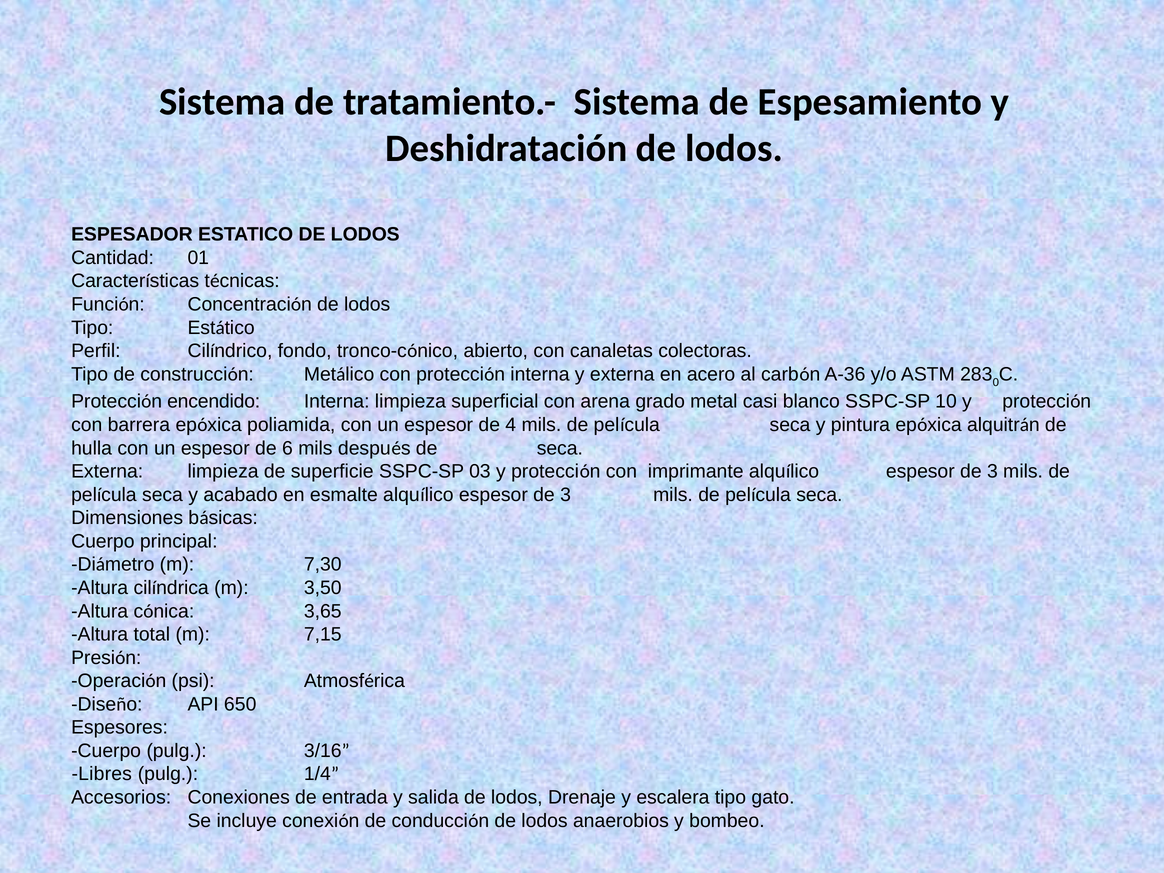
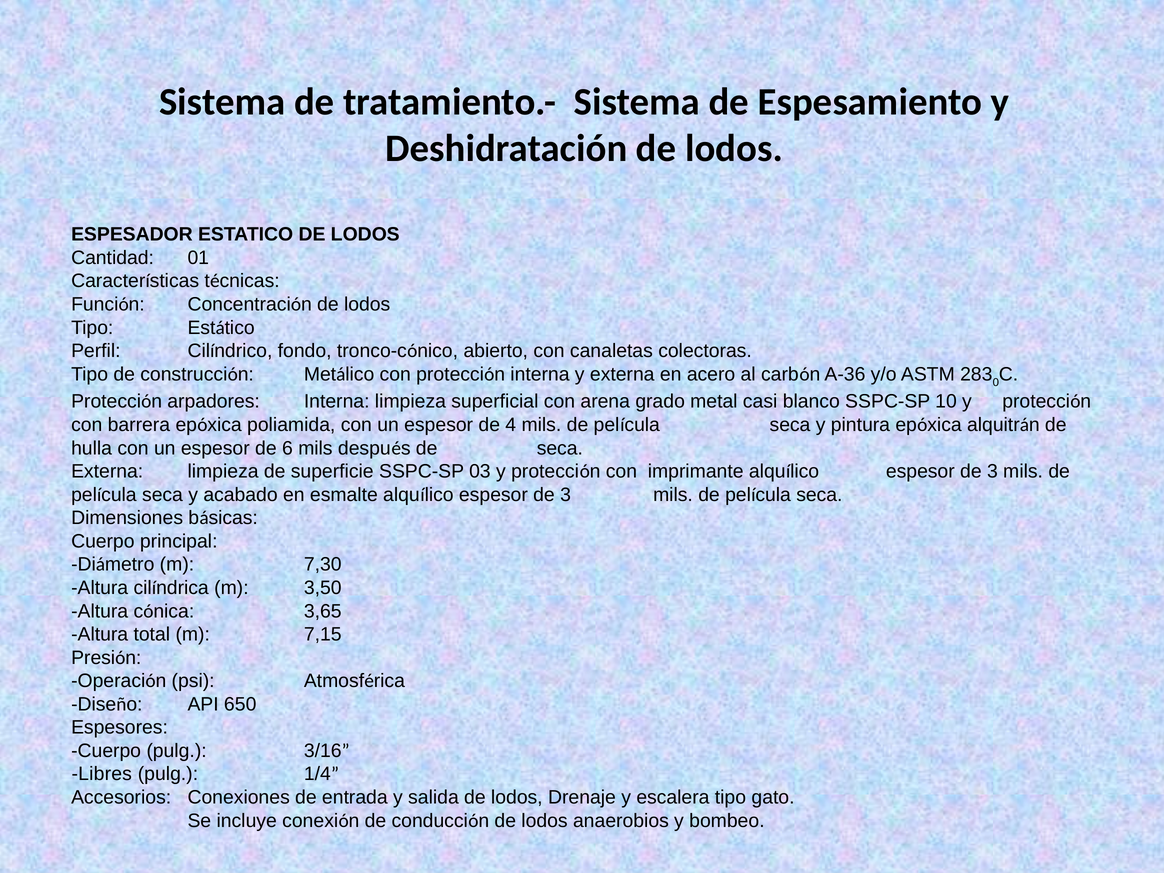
encendido: encendido -> arpadores
